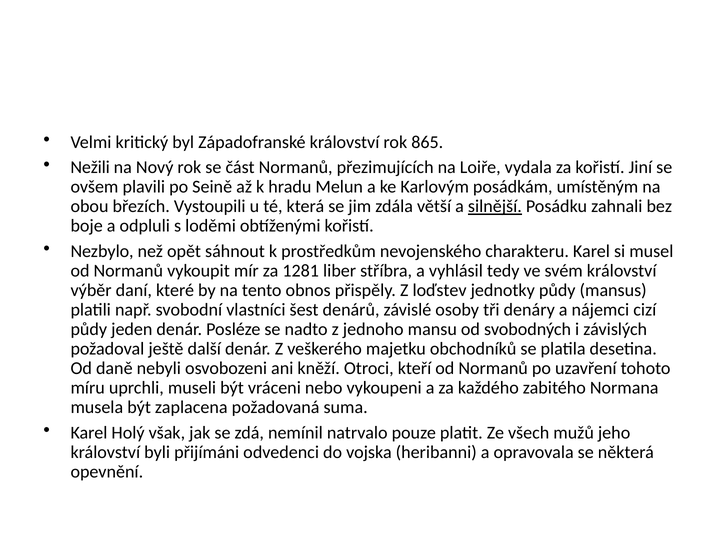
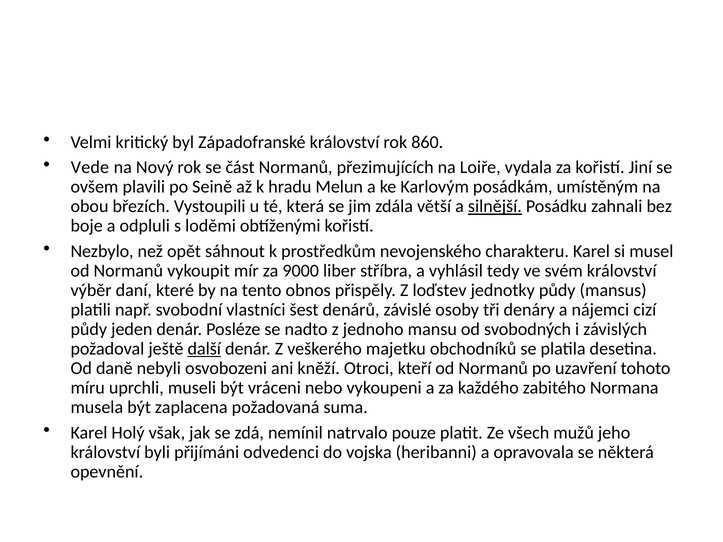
865: 865 -> 860
Nežili: Nežili -> Vede
1281: 1281 -> 9000
další underline: none -> present
